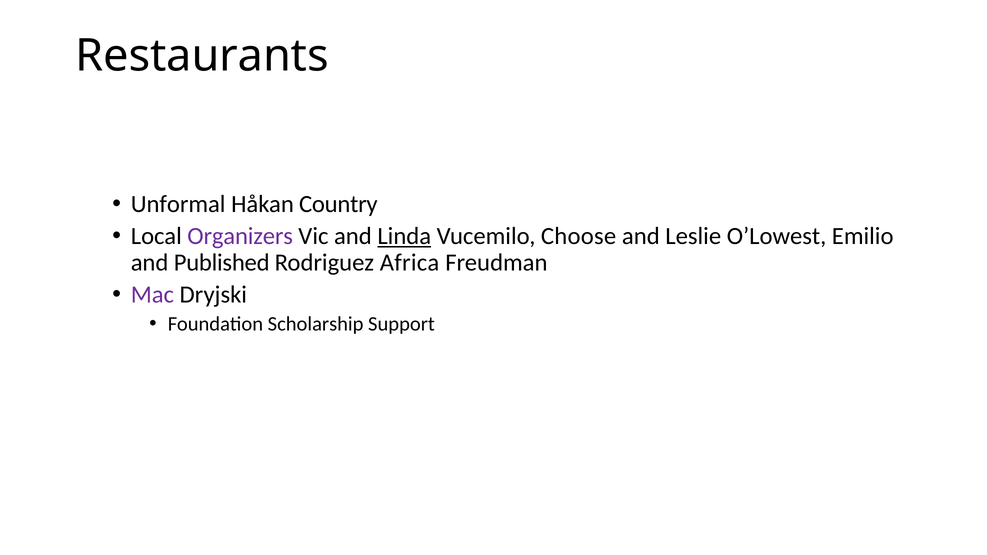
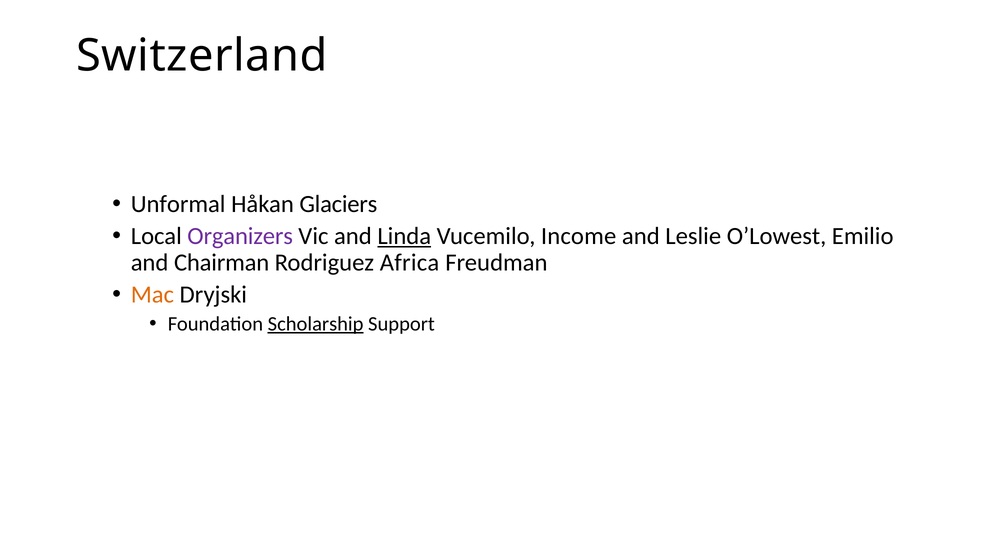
Restaurants: Restaurants -> Switzerland
Country: Country -> Glaciers
Choose: Choose -> Income
Published: Published -> Chairman
Mac colour: purple -> orange
Scholarship underline: none -> present
